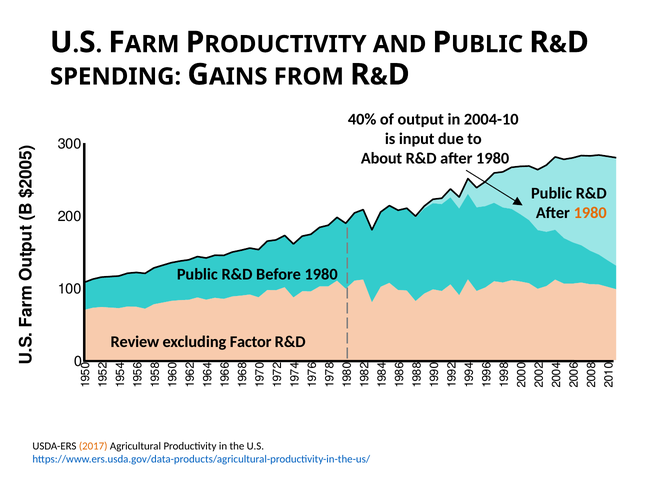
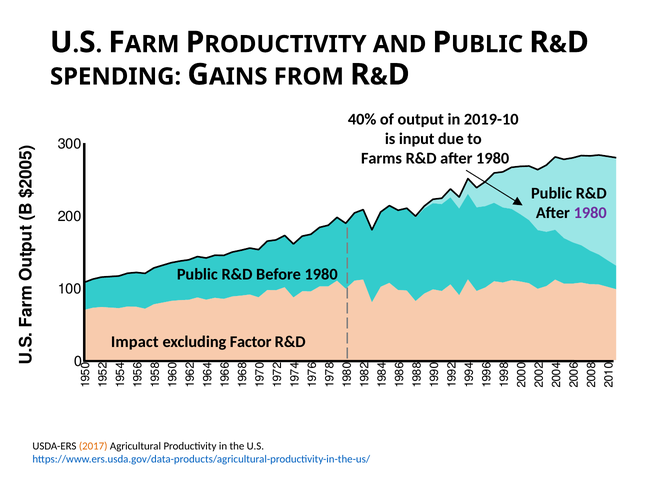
2004-10: 2004-10 -> 2019-10
About: About -> Farms
1980 at (590, 213) colour: orange -> purple
Review: Review -> Impact
